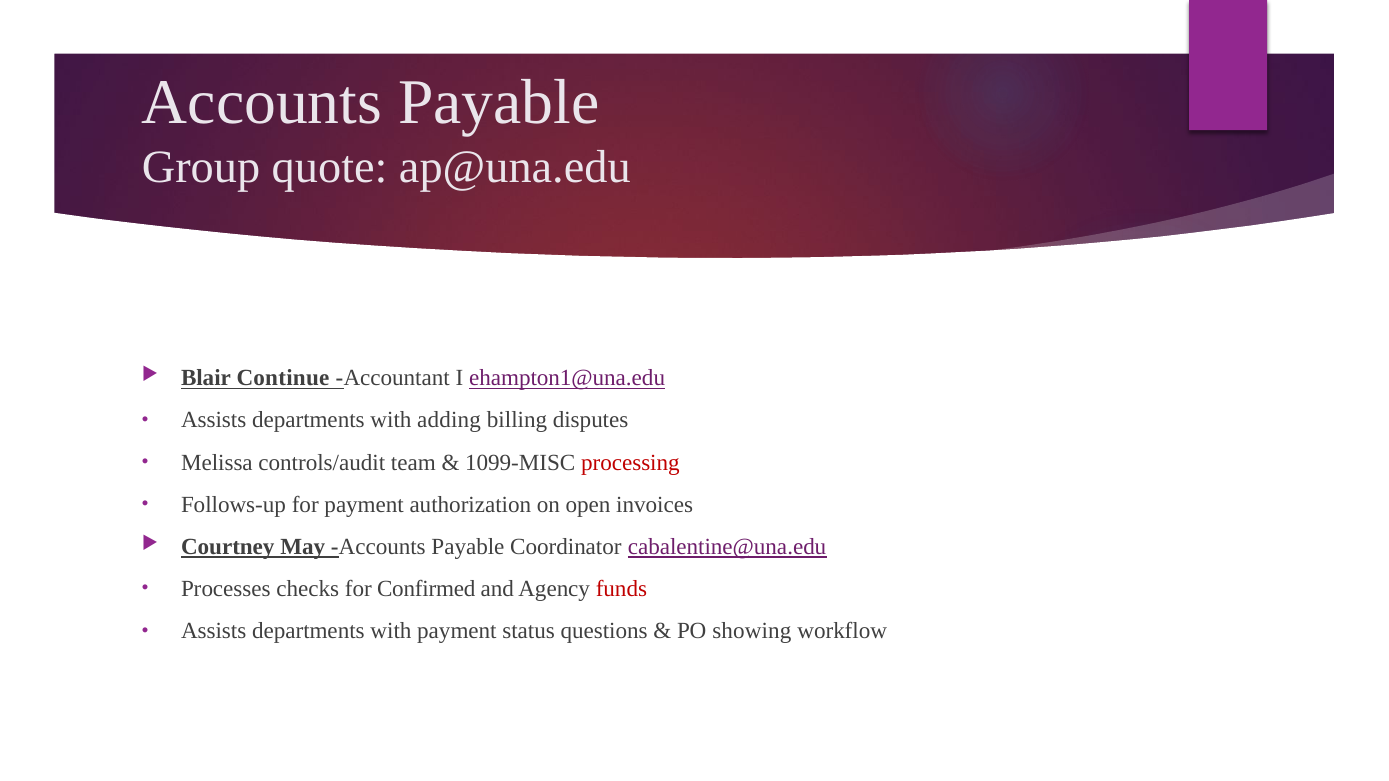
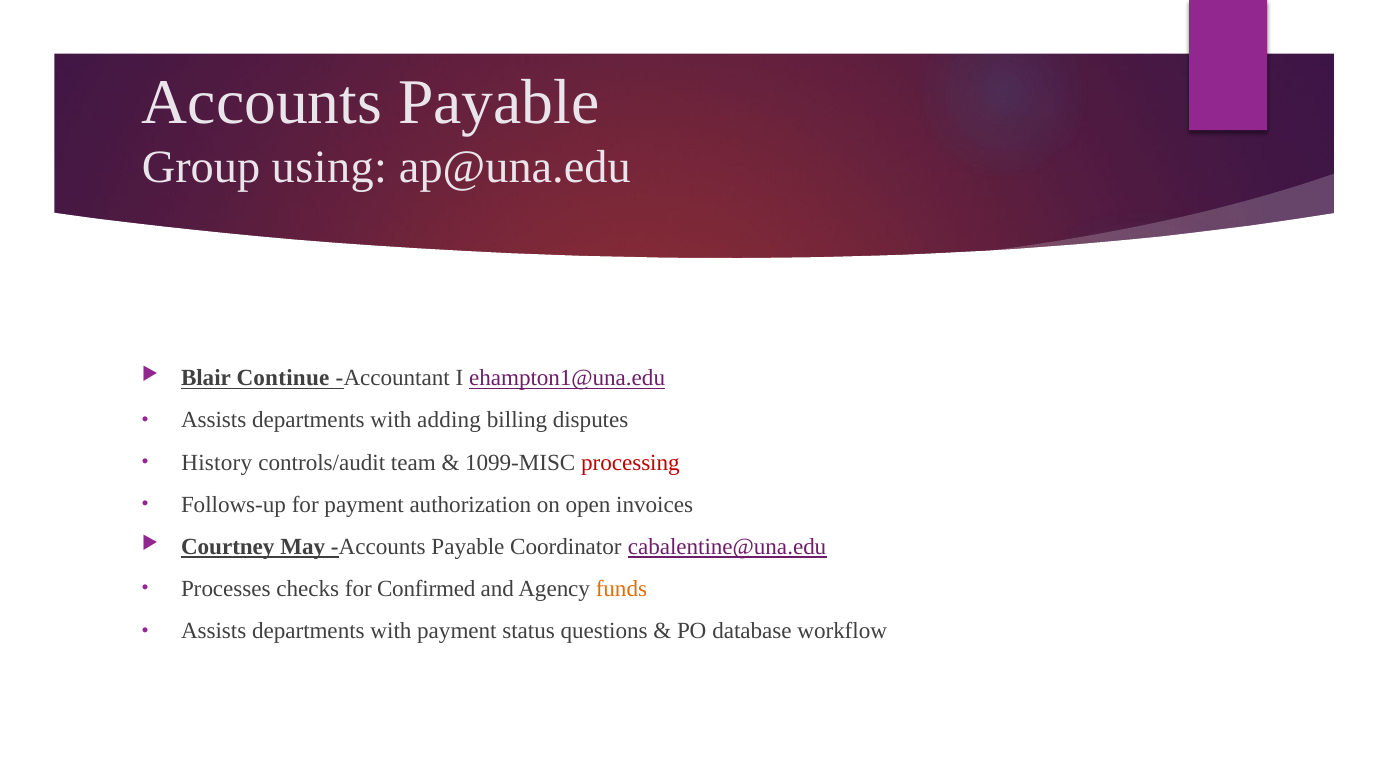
quote: quote -> using
Melissa: Melissa -> History
funds colour: red -> orange
showing: showing -> database
